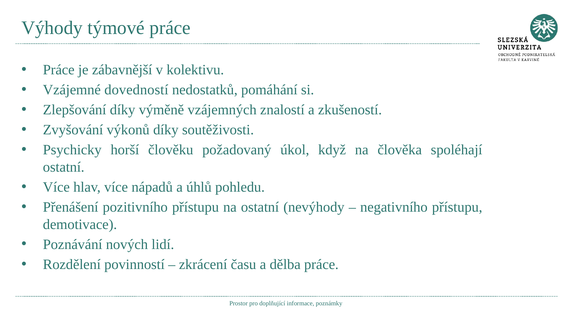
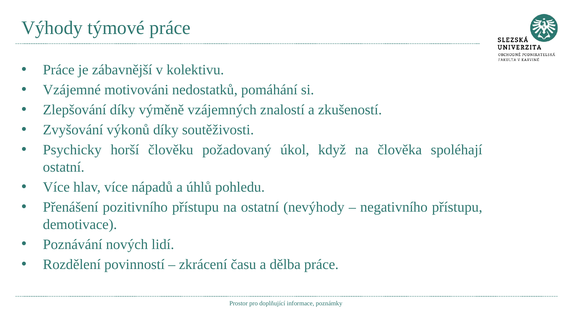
dovedností: dovedností -> motivováni
